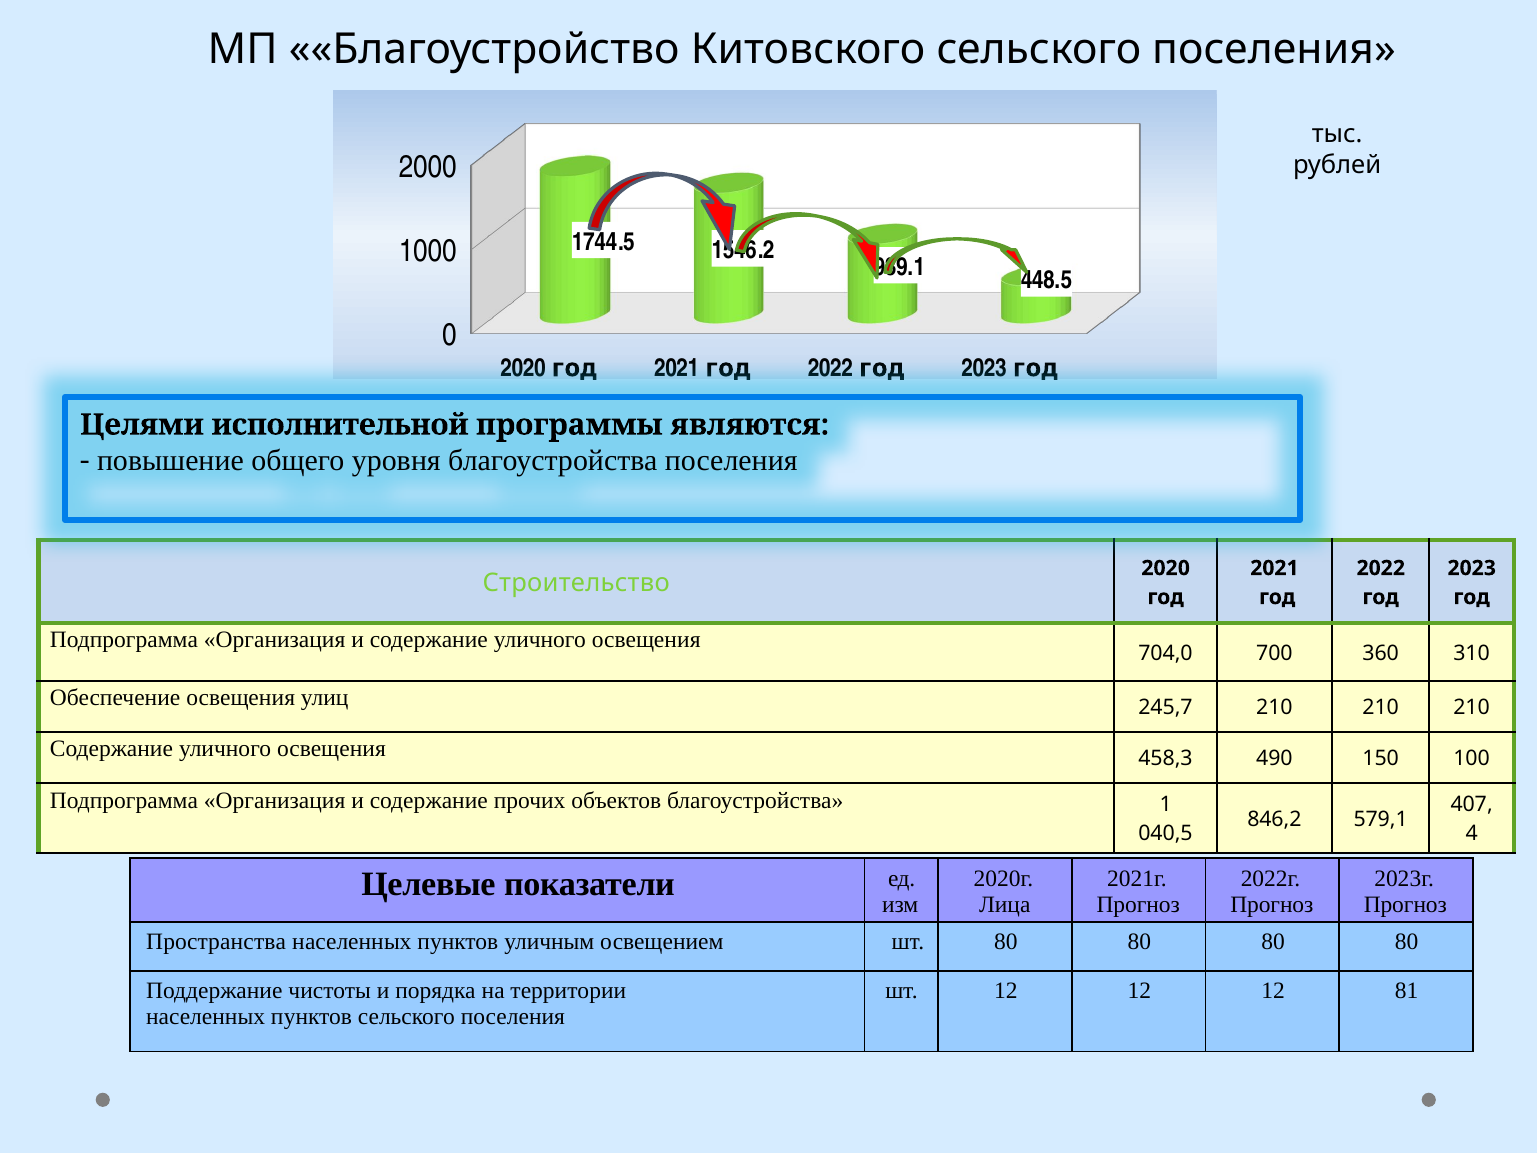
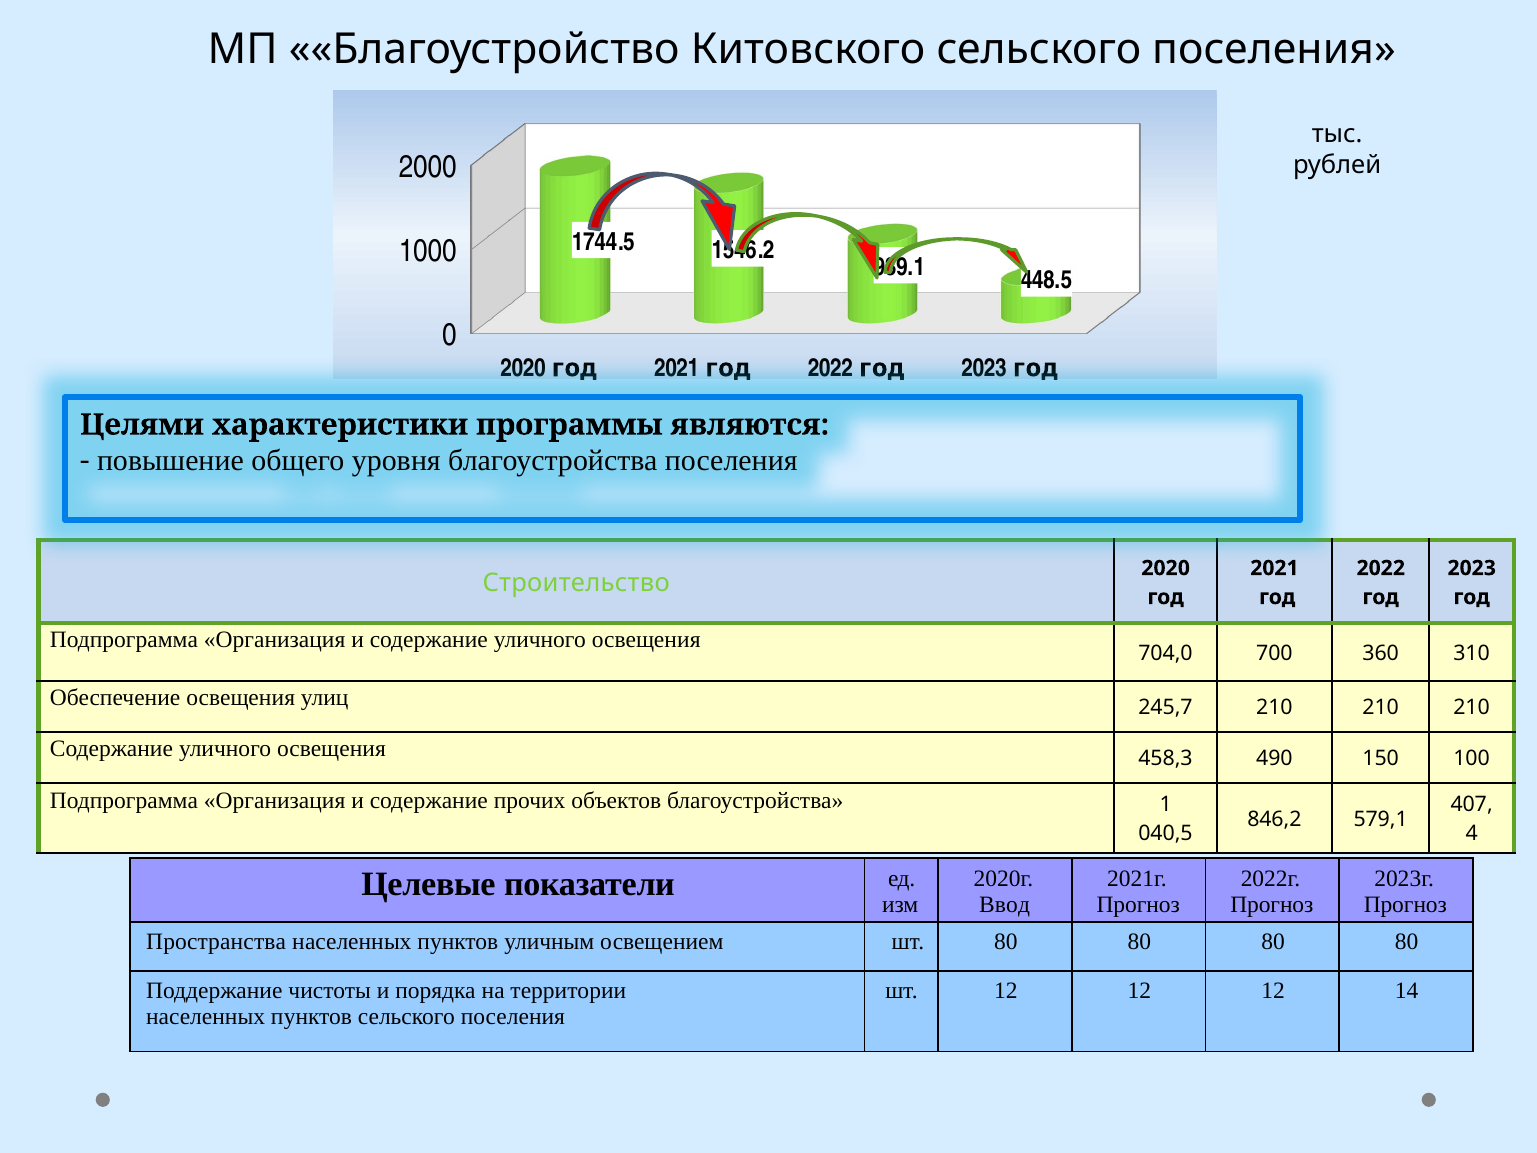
исполнительной: исполнительной -> характеристики
Лица: Лица -> Ввод
81: 81 -> 14
